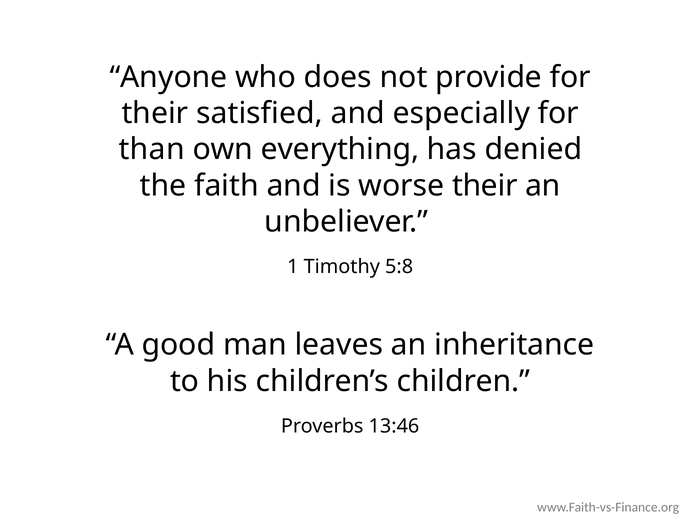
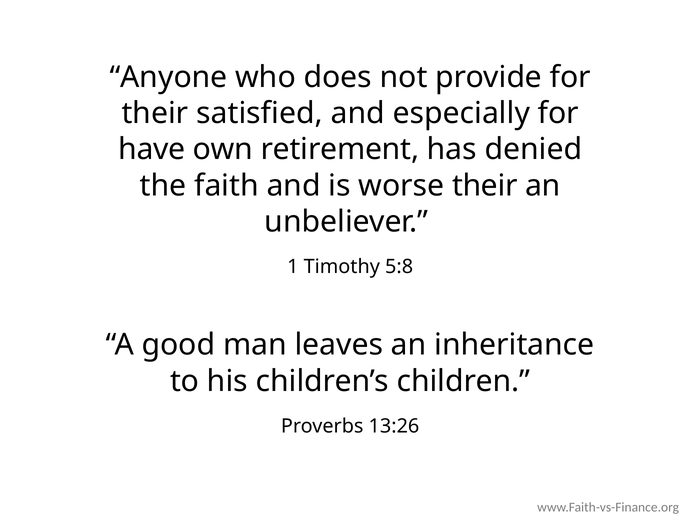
than: than -> have
everything: everything -> retirement
13:46: 13:46 -> 13:26
